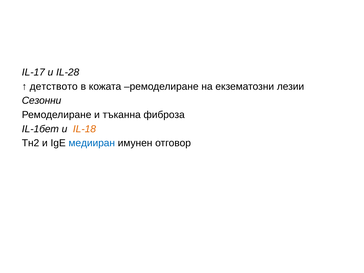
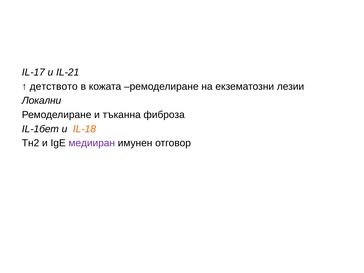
IL-28: IL-28 -> IL-21
Сезонни: Сезонни -> Локални
медииран colour: blue -> purple
